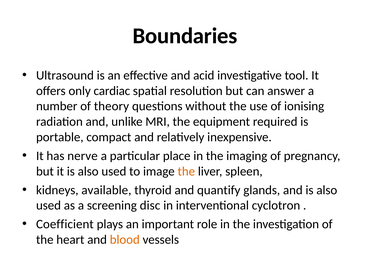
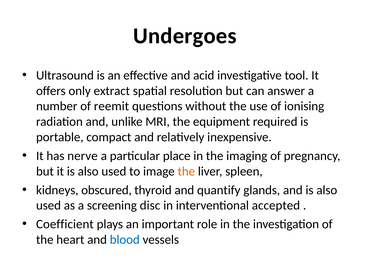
Boundaries: Boundaries -> Undergoes
cardiac: cardiac -> extract
theory: theory -> reemit
available: available -> obscured
cyclotron: cyclotron -> accepted
blood colour: orange -> blue
